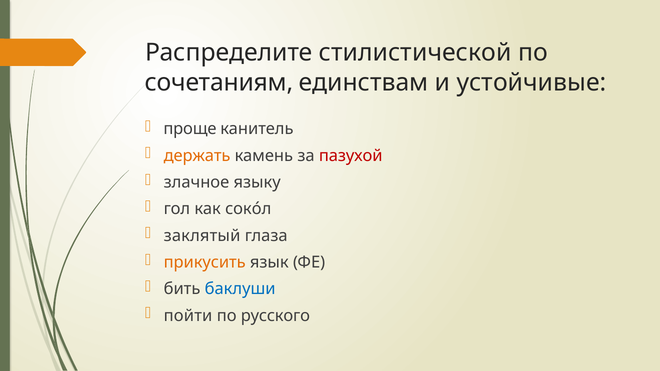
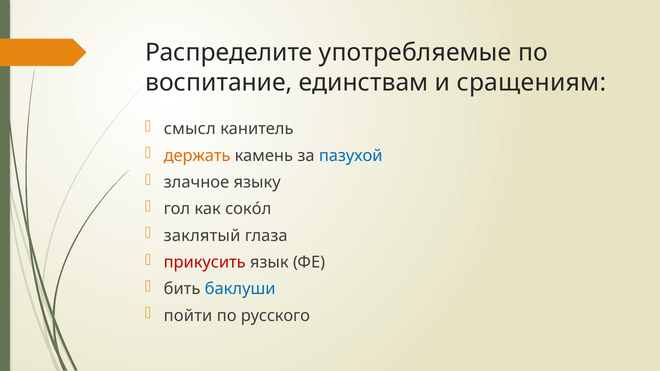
стилистической: стилистической -> употребляемые
сочетаниям: сочетаниям -> воспитание
устойчивые: устойчивые -> сращениям
проще: проще -> смысл
пазухой colour: red -> blue
прикусить colour: orange -> red
